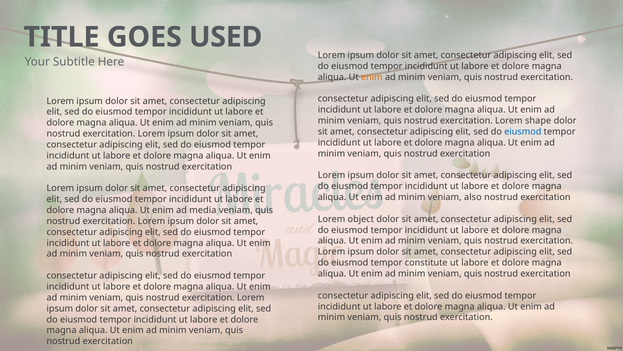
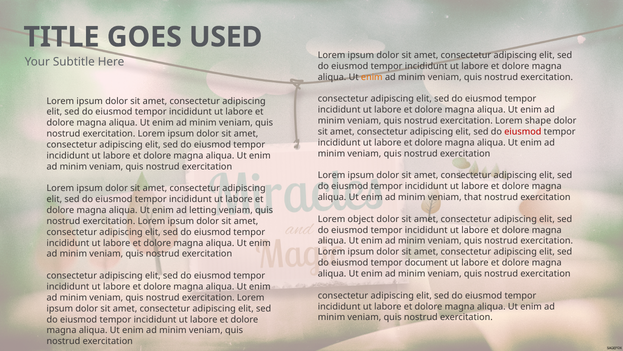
eiusmod at (523, 132) colour: blue -> red
also: also -> that
media: media -> letting
constitute: constitute -> document
